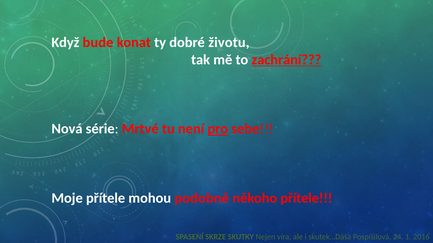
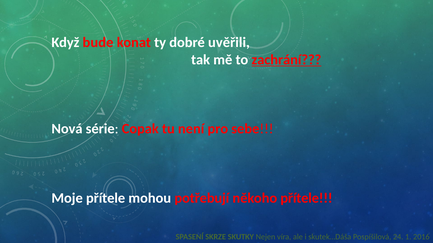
životu: životu -> uvěřili
Mrtvé: Mrtvé -> Copak
pro underline: present -> none
podobně: podobně -> potřebují
